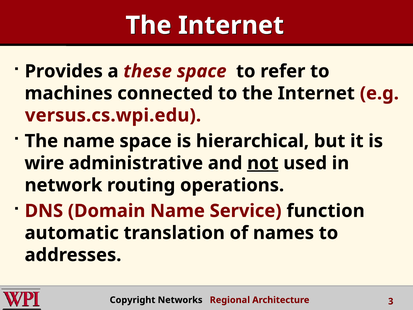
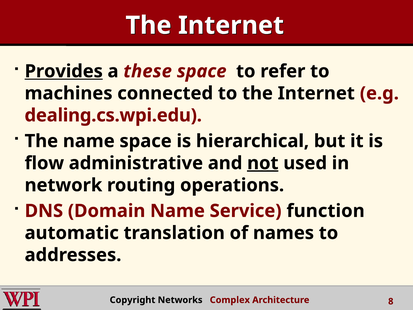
Provides underline: none -> present
versus.cs.wpi.edu: versus.cs.wpi.edu -> dealing.cs.wpi.edu
wire: wire -> flow
Regional: Regional -> Complex
3: 3 -> 8
